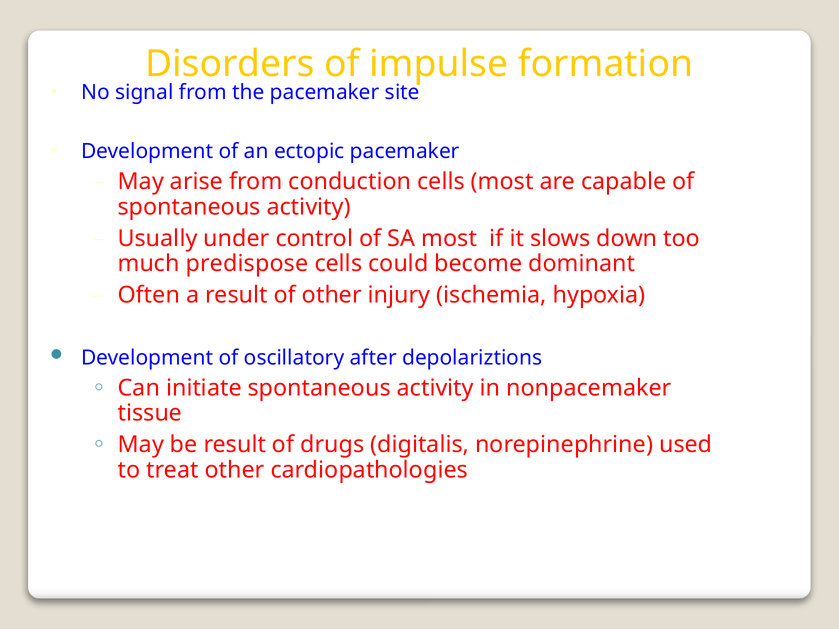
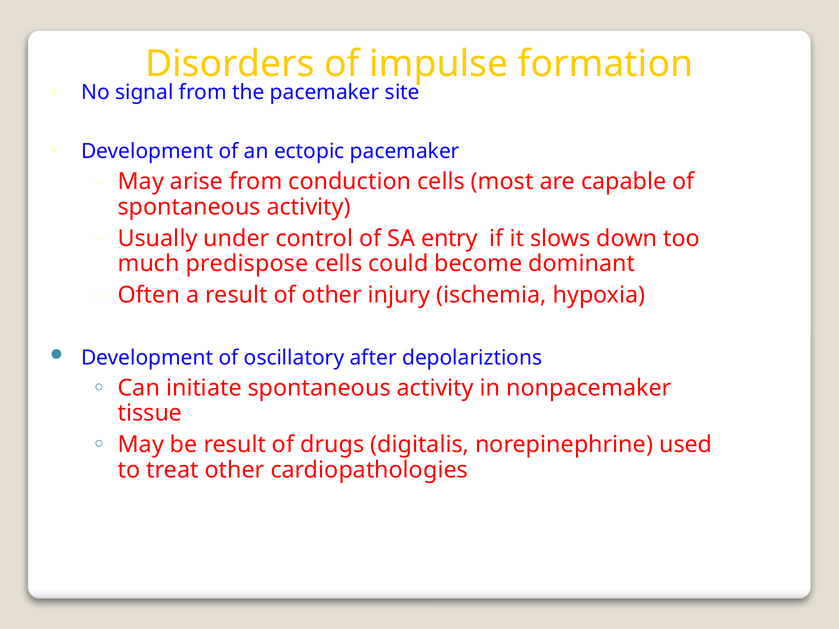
SA most: most -> entry
